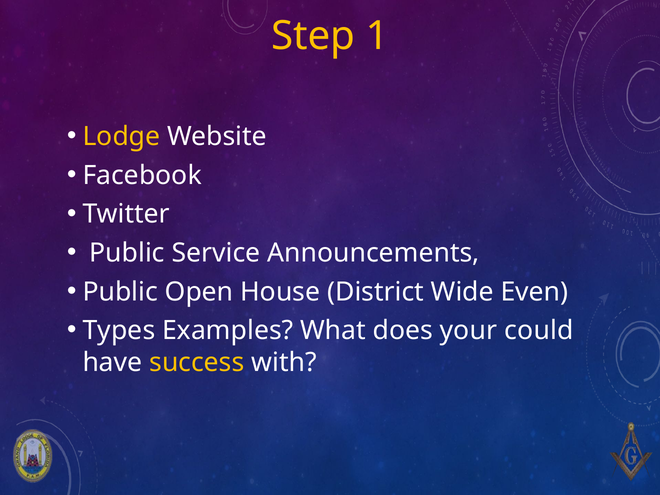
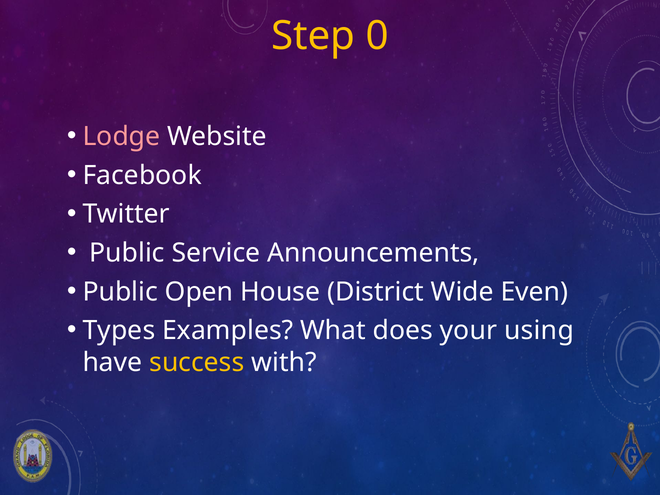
1: 1 -> 0
Lodge colour: yellow -> pink
could: could -> using
